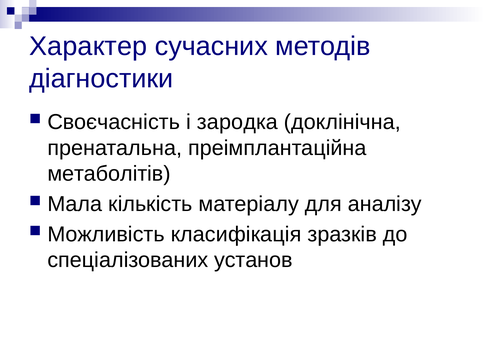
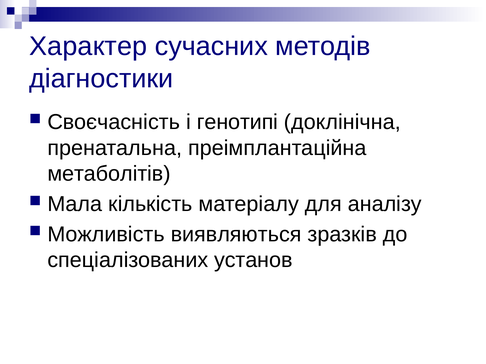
зародка: зародка -> генотипі
класифікація: класифікація -> виявляються
